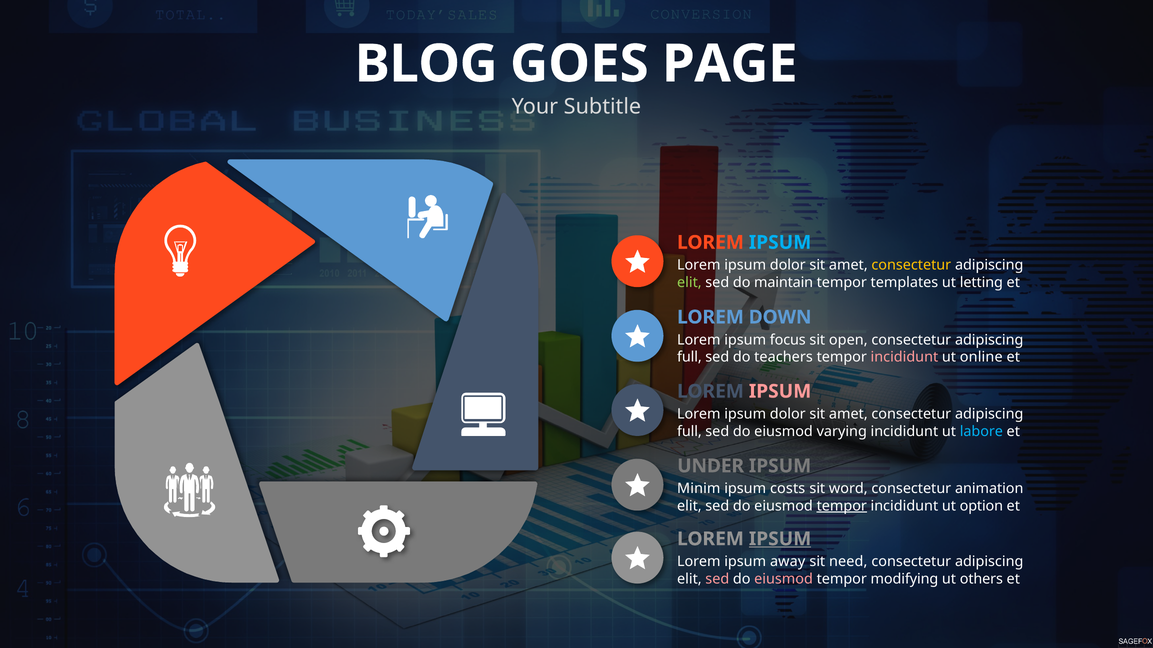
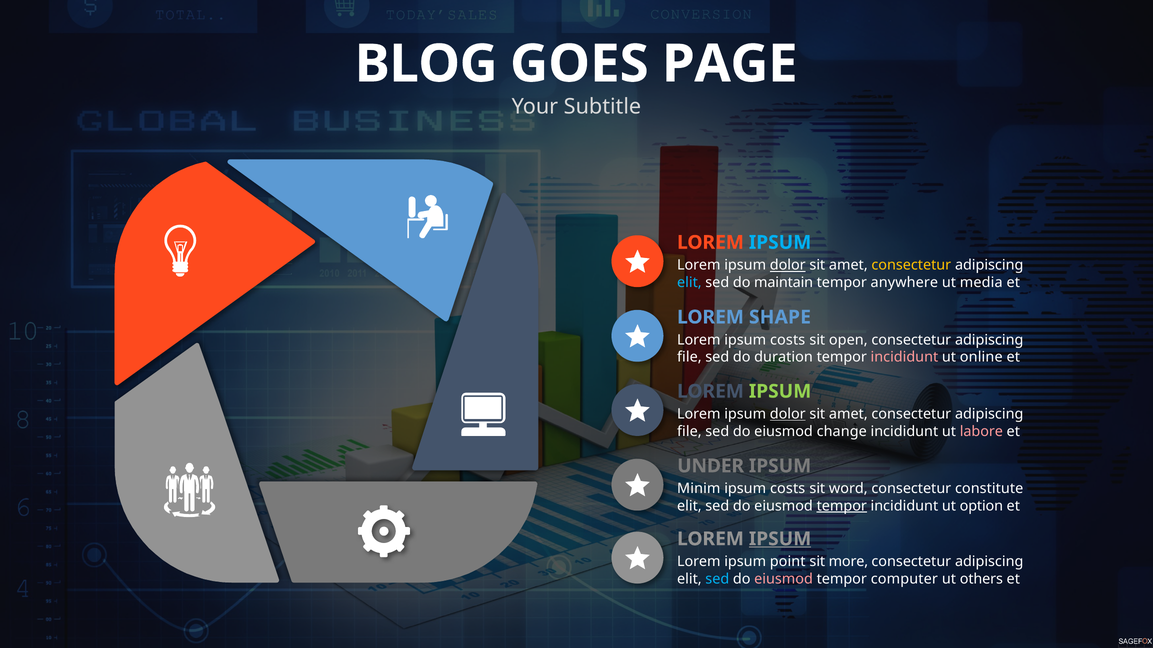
dolor at (788, 265) underline: none -> present
elit at (689, 283) colour: light green -> light blue
templates: templates -> anywhere
letting: letting -> media
DOWN: DOWN -> SHAPE
Lorem ipsum focus: focus -> costs
full at (689, 357): full -> file
teachers: teachers -> duration
IPSUM at (780, 392) colour: pink -> light green
dolor at (788, 414) underline: none -> present
full at (689, 432): full -> file
varying: varying -> change
labore colour: light blue -> pink
animation: animation -> constitute
away: away -> point
need: need -> more
sed at (717, 579) colour: pink -> light blue
modifying: modifying -> computer
